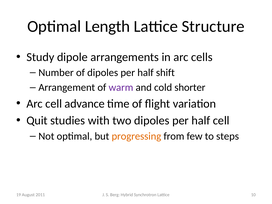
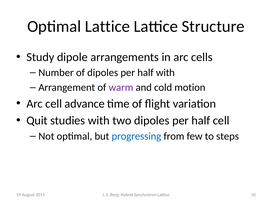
Optimal Length: Length -> Lattice
half shift: shift -> with
shorter: shorter -> motion
progressing colour: orange -> blue
